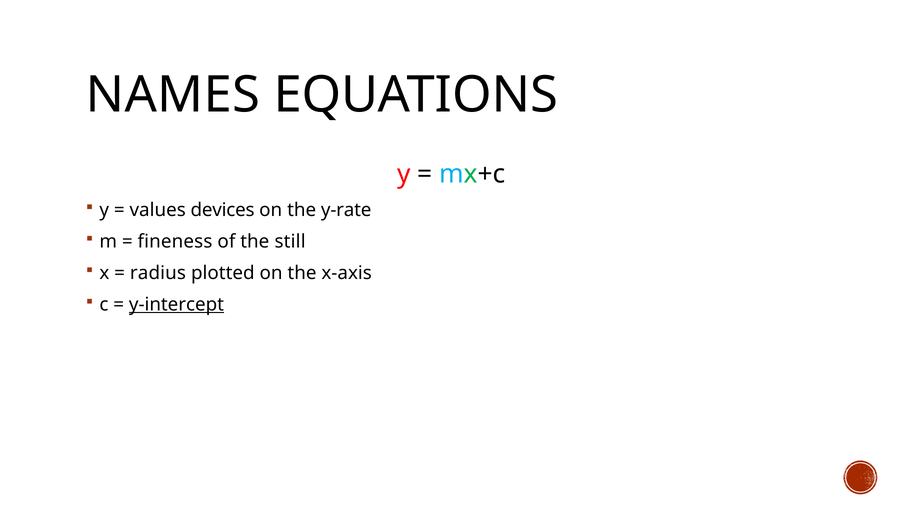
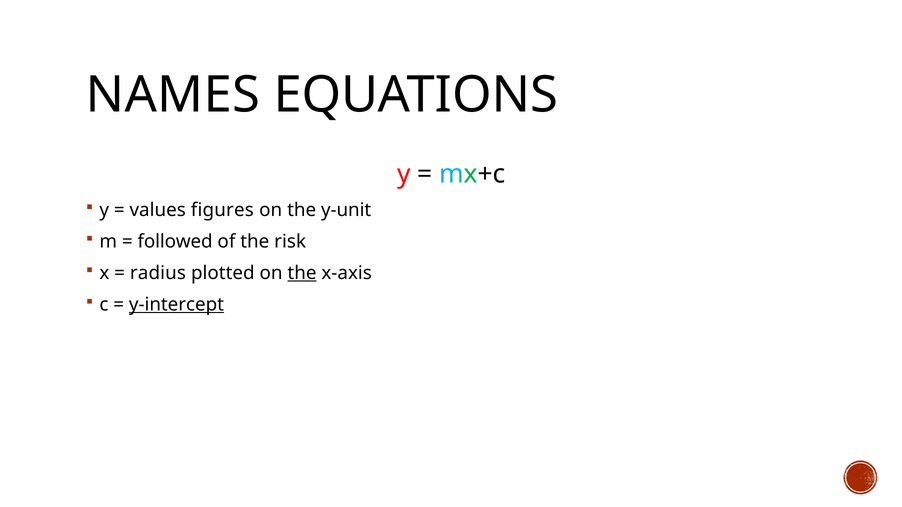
devices: devices -> figures
y-rate: y-rate -> y-unit
fineness: fineness -> followed
still: still -> risk
the at (302, 273) underline: none -> present
